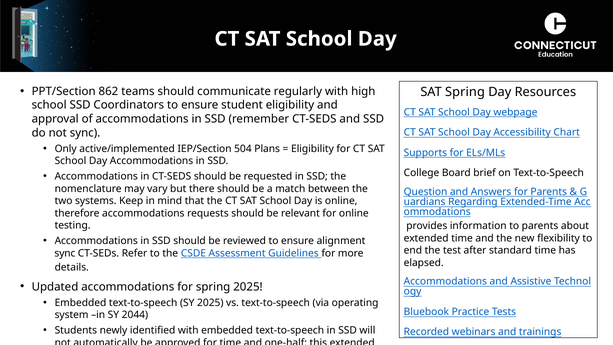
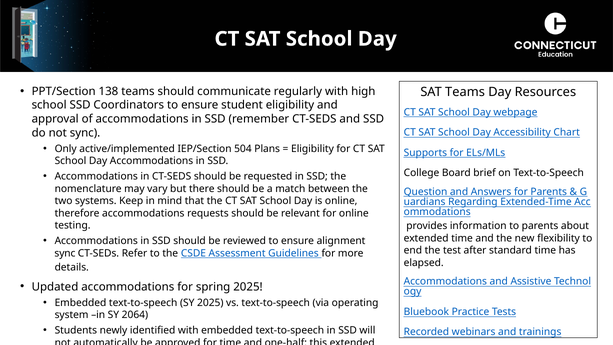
862: 862 -> 138
SAT Spring: Spring -> Teams
2044: 2044 -> 2064
